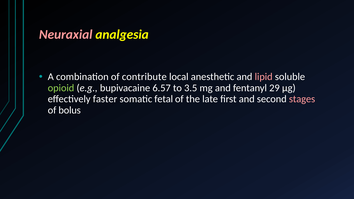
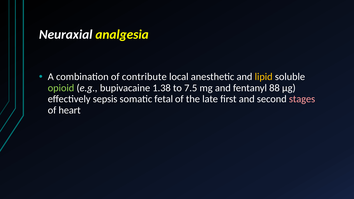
Neuraxial colour: pink -> white
lipid colour: pink -> yellow
6.57: 6.57 -> 1.38
3.5: 3.5 -> 7.5
29: 29 -> 88
faster: faster -> sepsis
bolus: bolus -> heart
